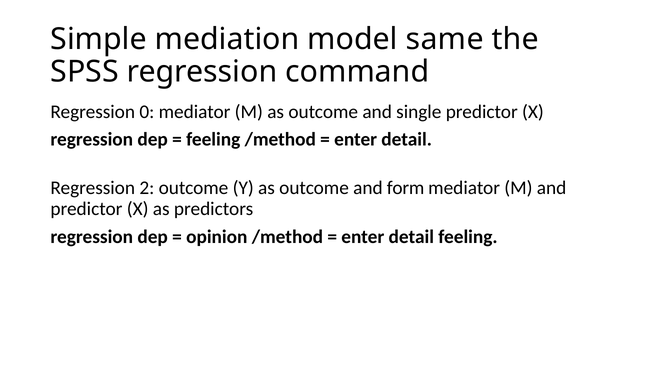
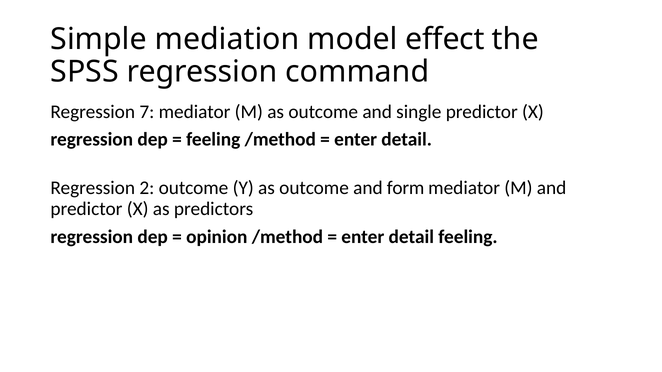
same: same -> effect
0: 0 -> 7
